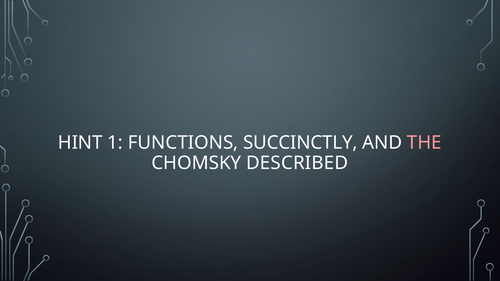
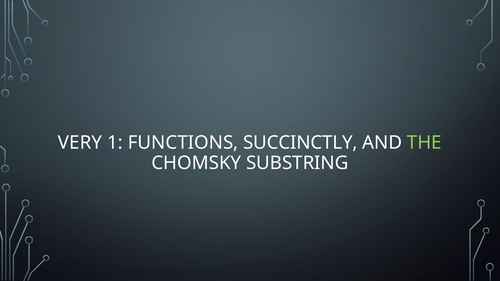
HINT: HINT -> VERY
THE colour: pink -> light green
DESCRIBED: DESCRIBED -> SUBSTRING
